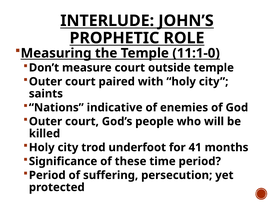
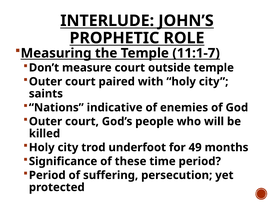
11:1-0: 11:1-0 -> 11:1-7
41: 41 -> 49
